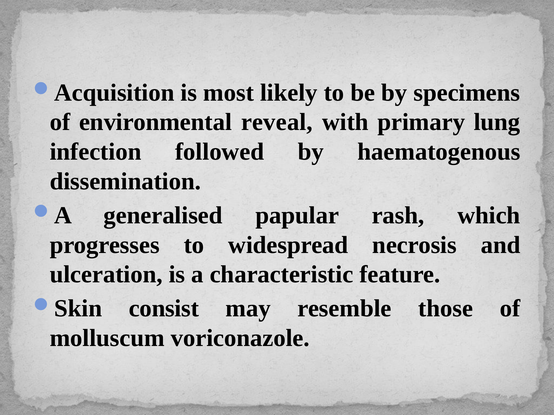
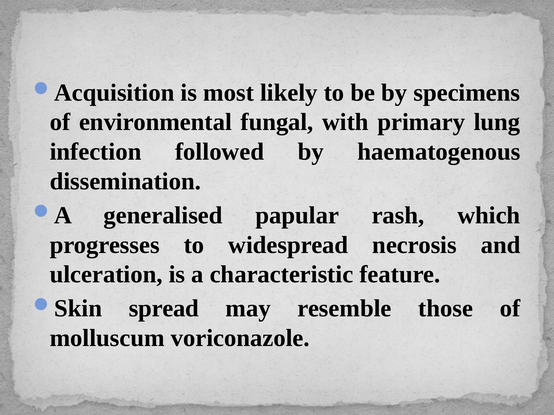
reveal: reveal -> fungal
consist: consist -> spread
